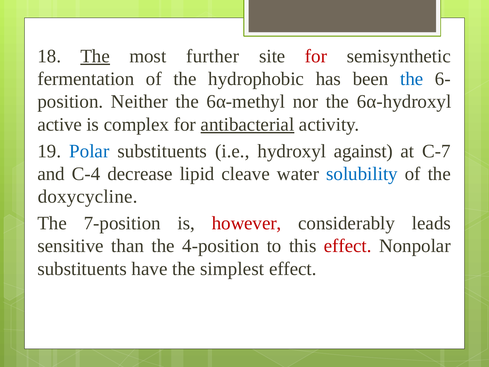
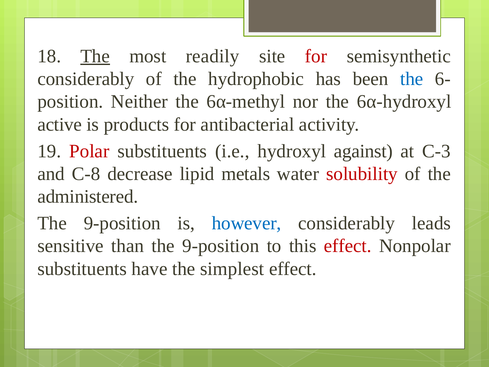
further: further -> readily
fermentation at (86, 79): fermentation -> considerably
complex: complex -> products
antibacterial underline: present -> none
Polar colour: blue -> red
C-7: C-7 -> C-3
C-4: C-4 -> C-8
cleave: cleave -> metals
solubility colour: blue -> red
doxycycline: doxycycline -> administered
7-position at (122, 223): 7-position -> 9-position
however colour: red -> blue
than the 4-position: 4-position -> 9-position
